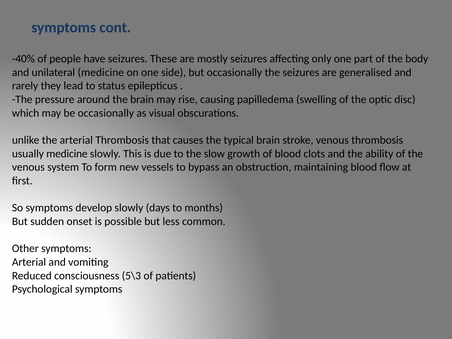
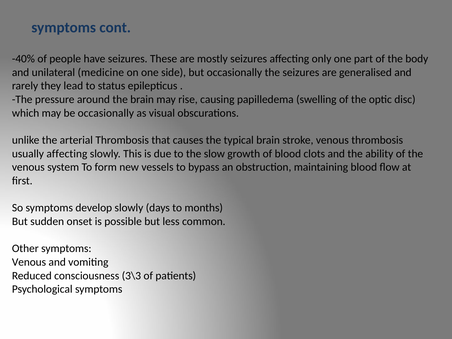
usually medicine: medicine -> affecting
Arterial at (29, 262): Arterial -> Venous
5\3: 5\3 -> 3\3
